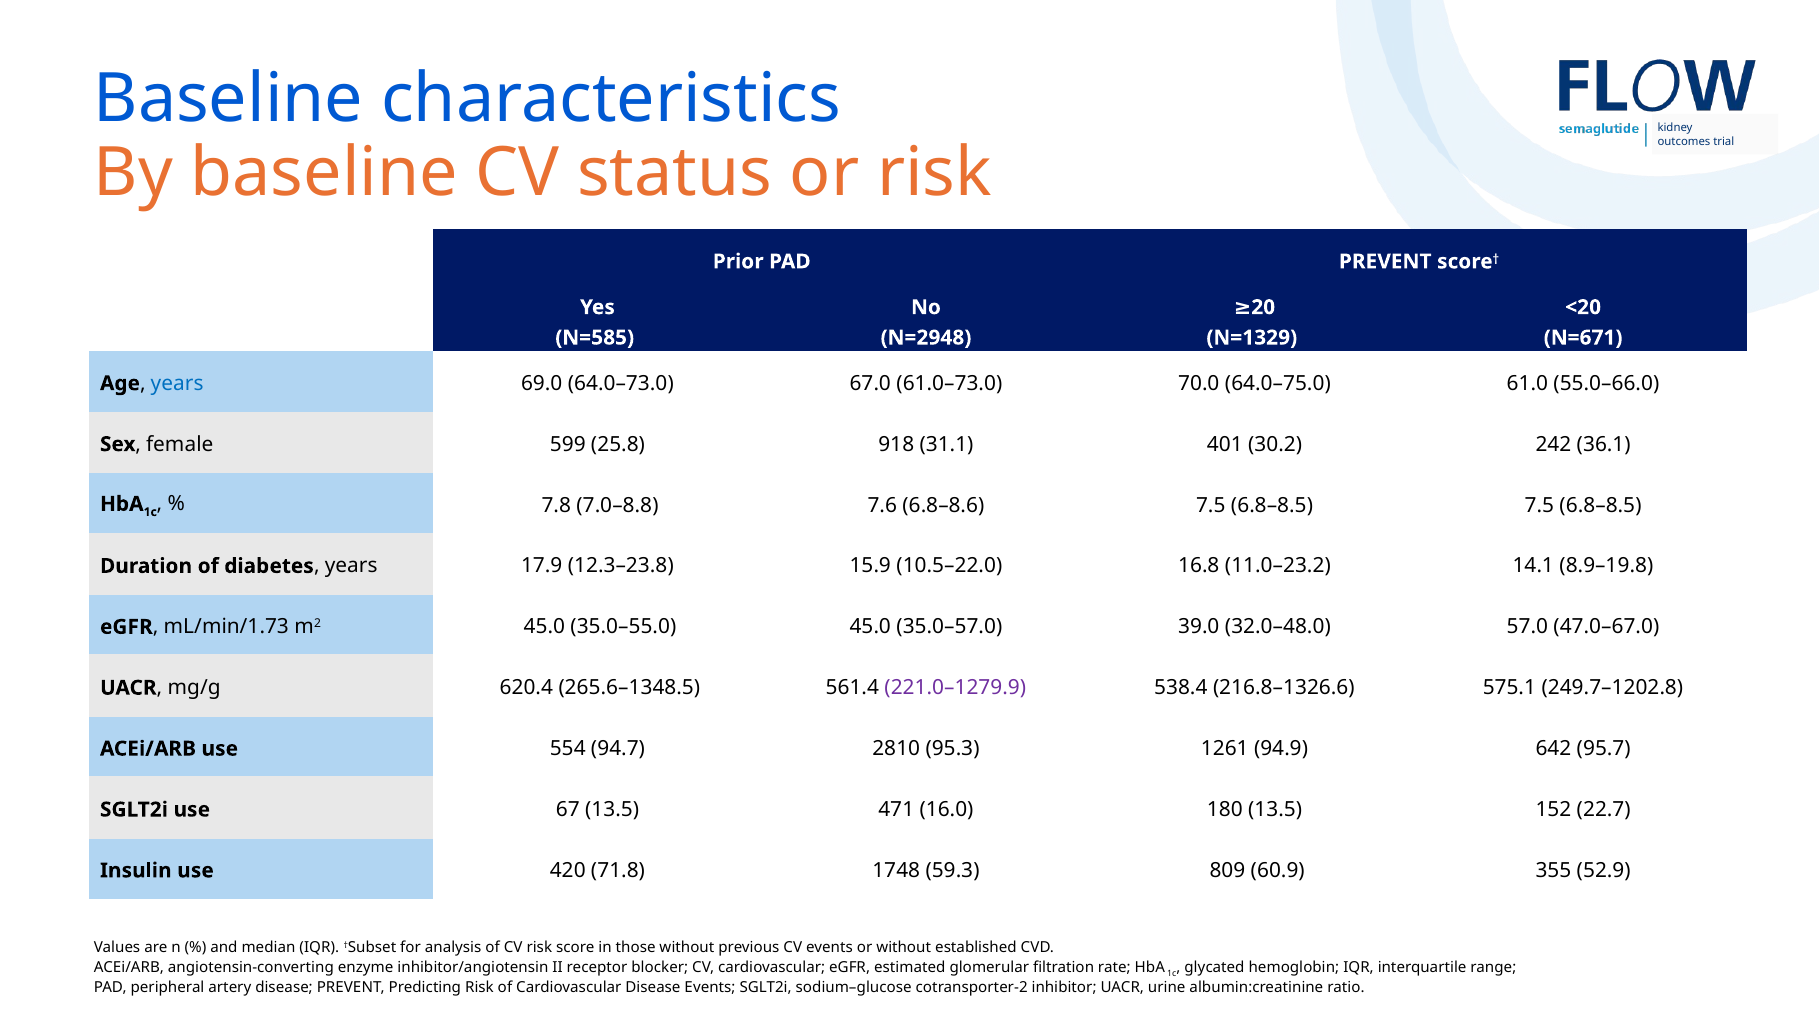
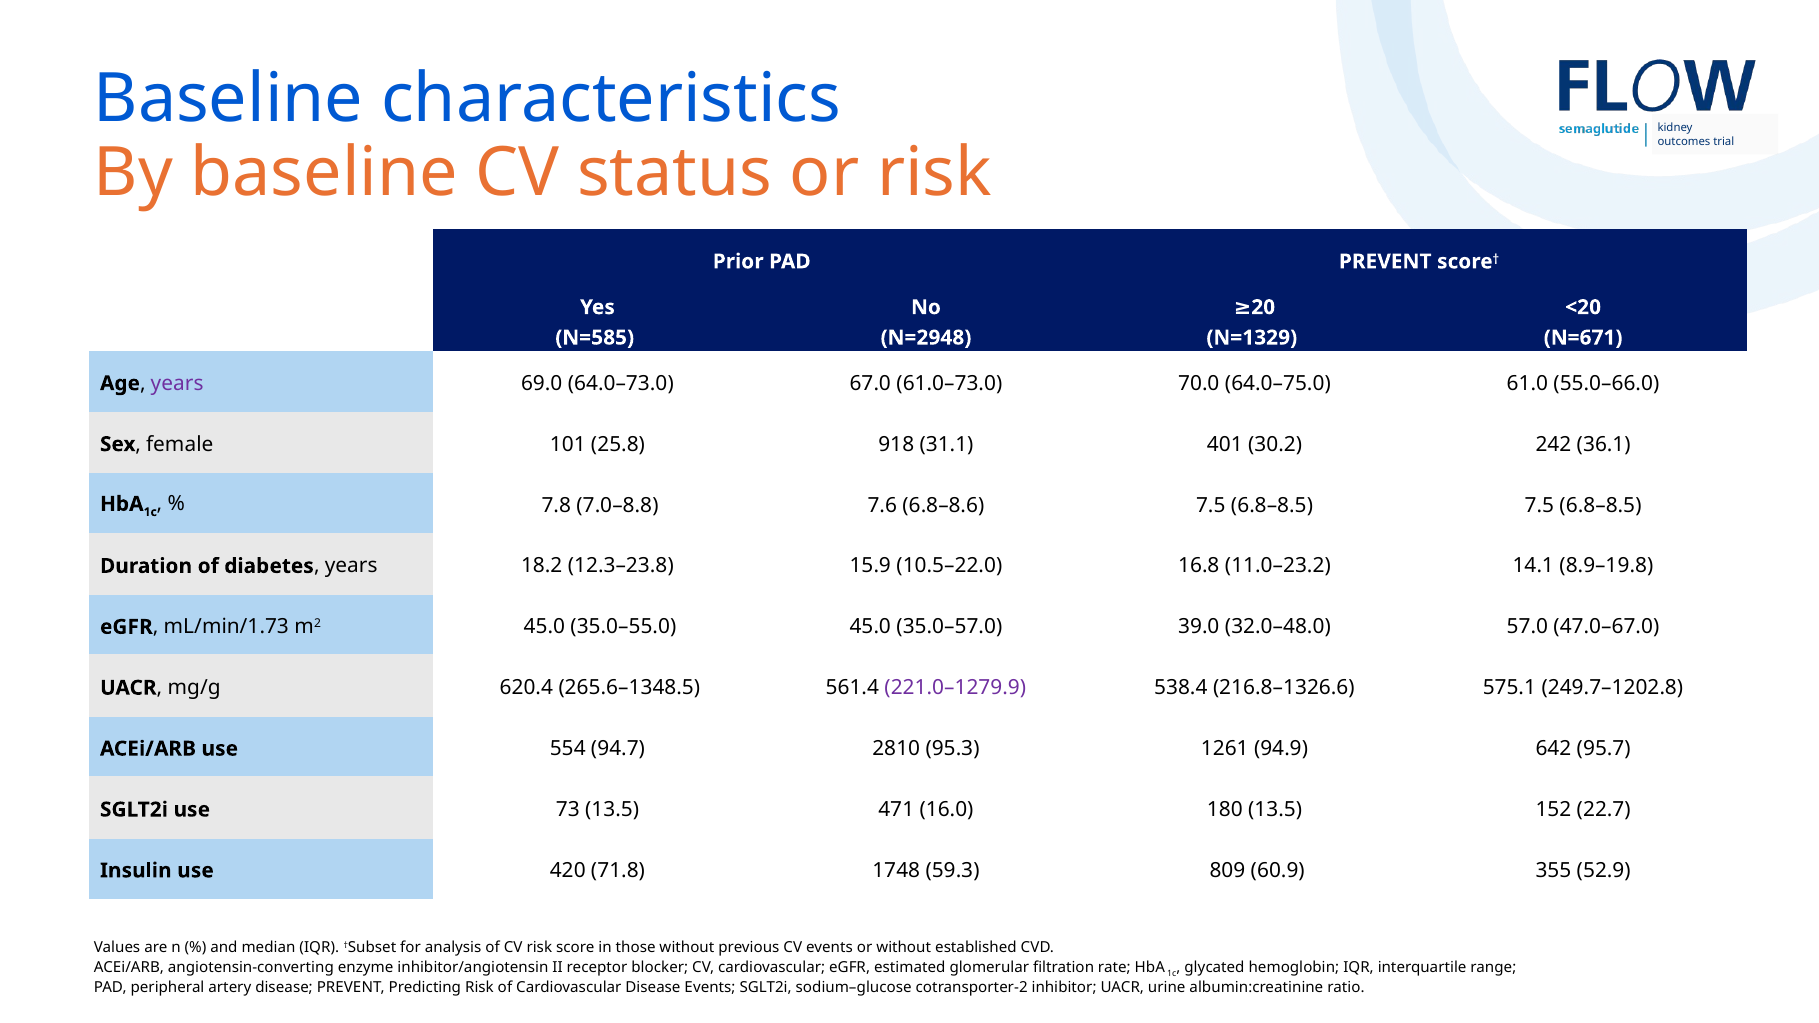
years at (177, 383) colour: blue -> purple
599: 599 -> 101
17.9: 17.9 -> 18.2
67: 67 -> 73
